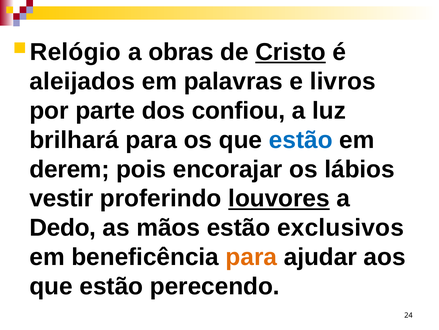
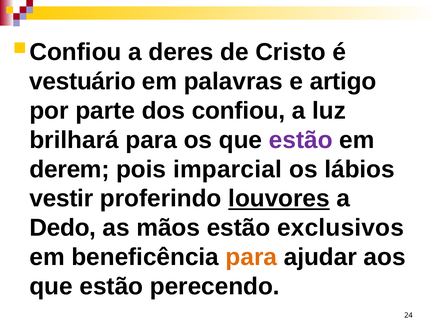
Relógio at (75, 52): Relógio -> Confiou
obras: obras -> deres
Cristo underline: present -> none
aleijados: aleijados -> vestuário
livros: livros -> artigo
estão at (301, 140) colour: blue -> purple
encorajar: encorajar -> imparcial
